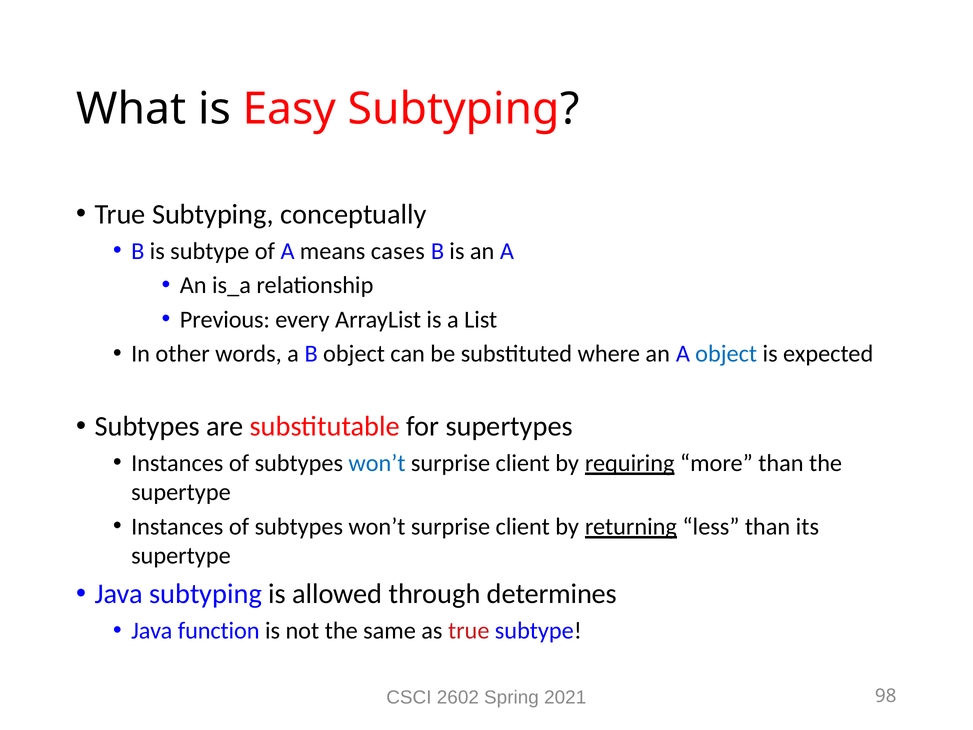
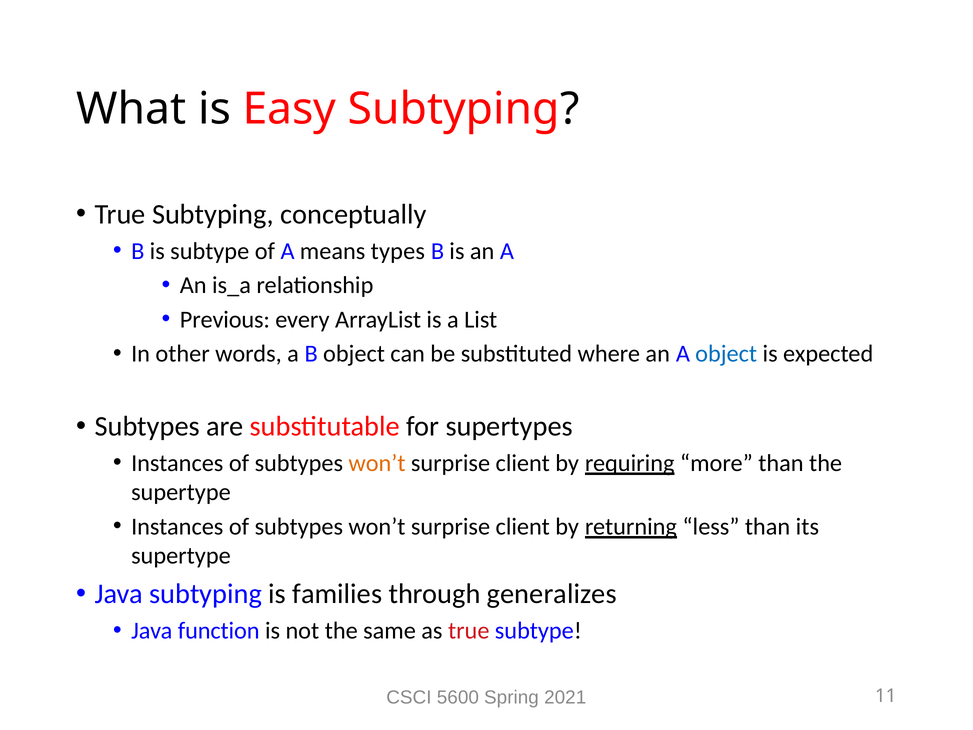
cases: cases -> types
won’t at (377, 463) colour: blue -> orange
allowed: allowed -> families
determines: determines -> generalizes
2602: 2602 -> 5600
98: 98 -> 11
